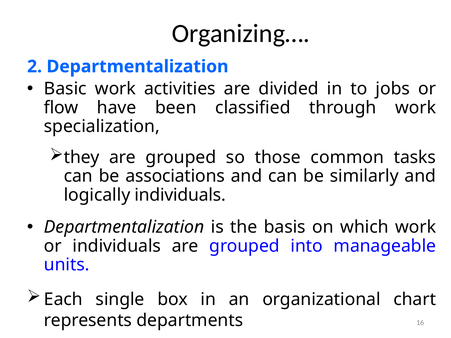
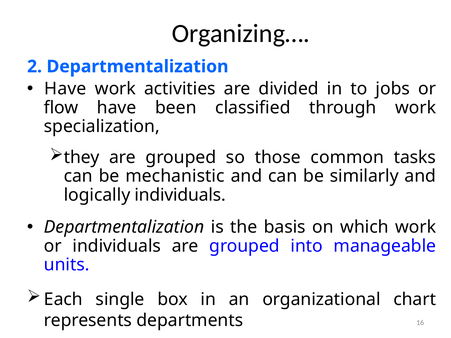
Basic at (65, 89): Basic -> Have
associations: associations -> mechanistic
